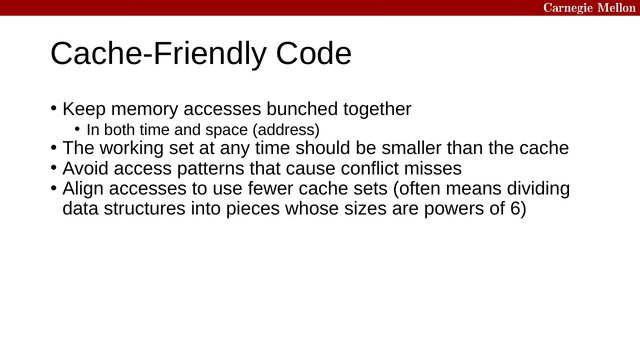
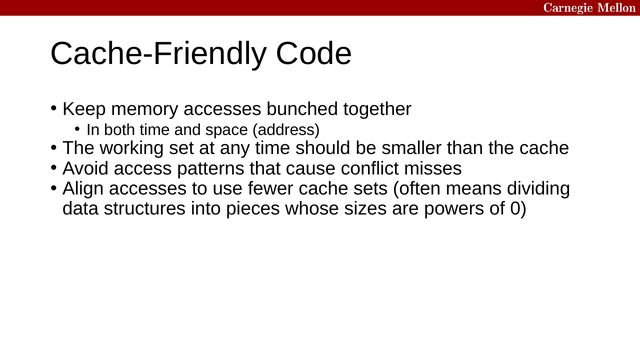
6: 6 -> 0
